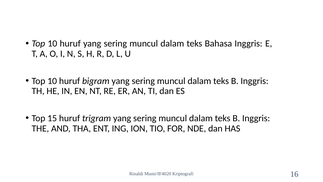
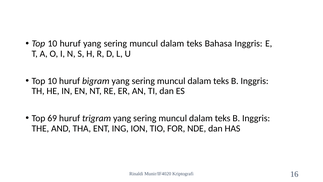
15: 15 -> 69
